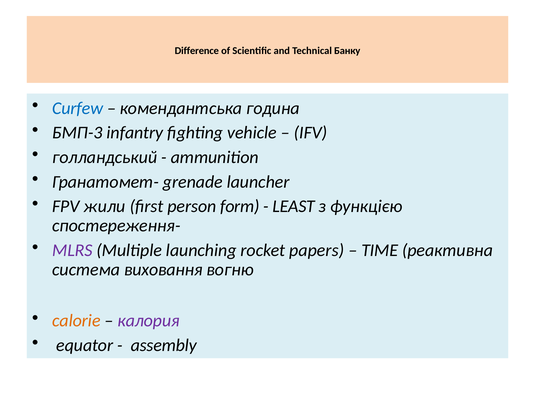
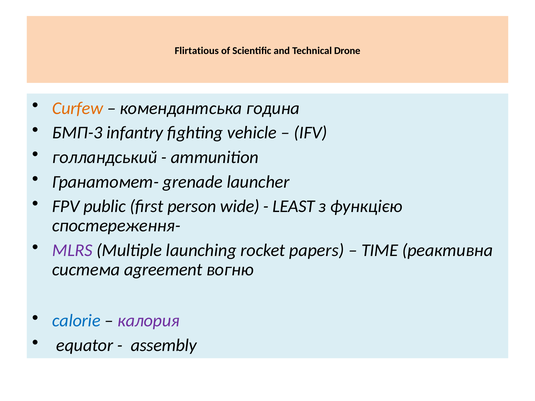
Difference: Difference -> Flirtatious
Банку: Банку -> Drone
Curfew colour: blue -> orange
жили: жили -> public
form: form -> wide
виховання: виховання -> agreement
calorie colour: orange -> blue
